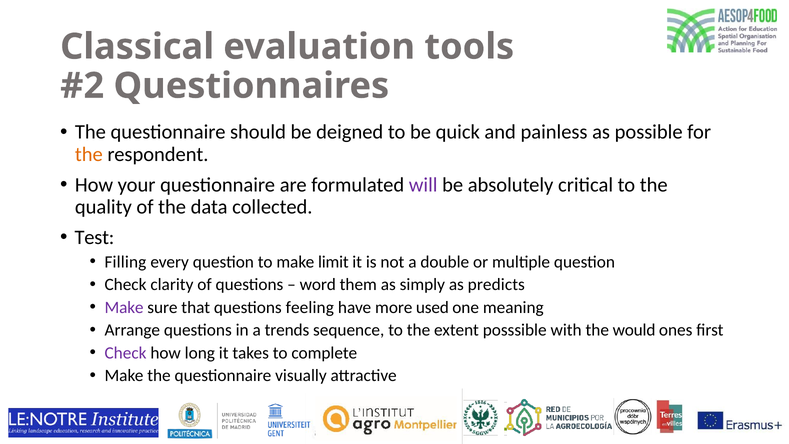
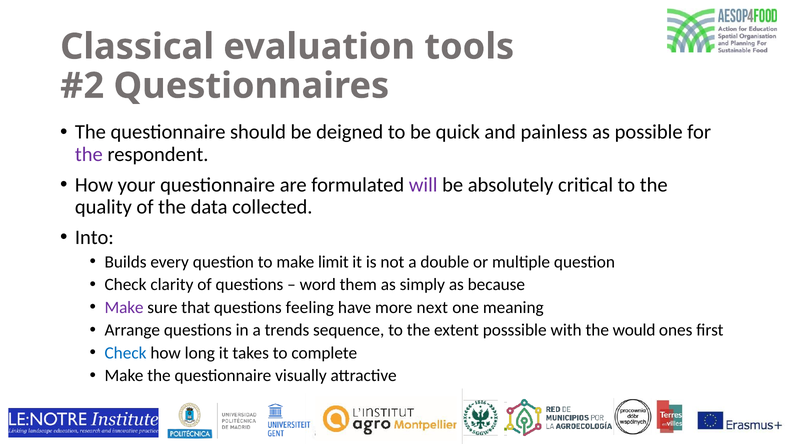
the at (89, 154) colour: orange -> purple
Test: Test -> Into
Filling: Filling -> Builds
predicts: predicts -> because
used: used -> next
Check at (126, 353) colour: purple -> blue
